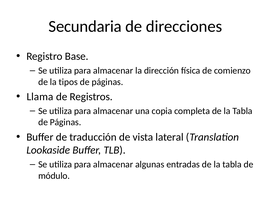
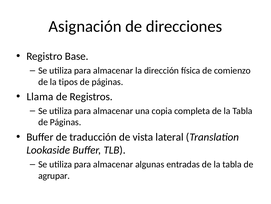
Secundaria: Secundaria -> Asignación
módulo: módulo -> agrupar
